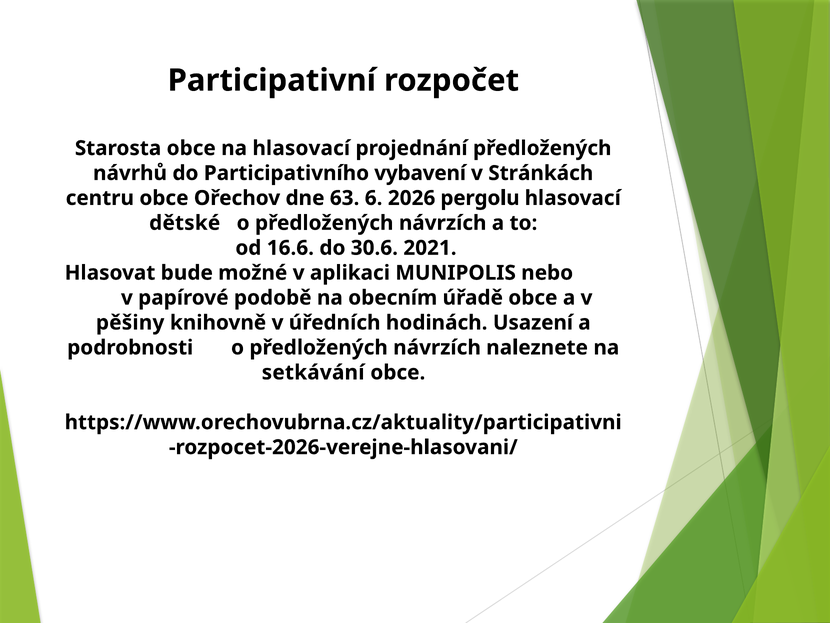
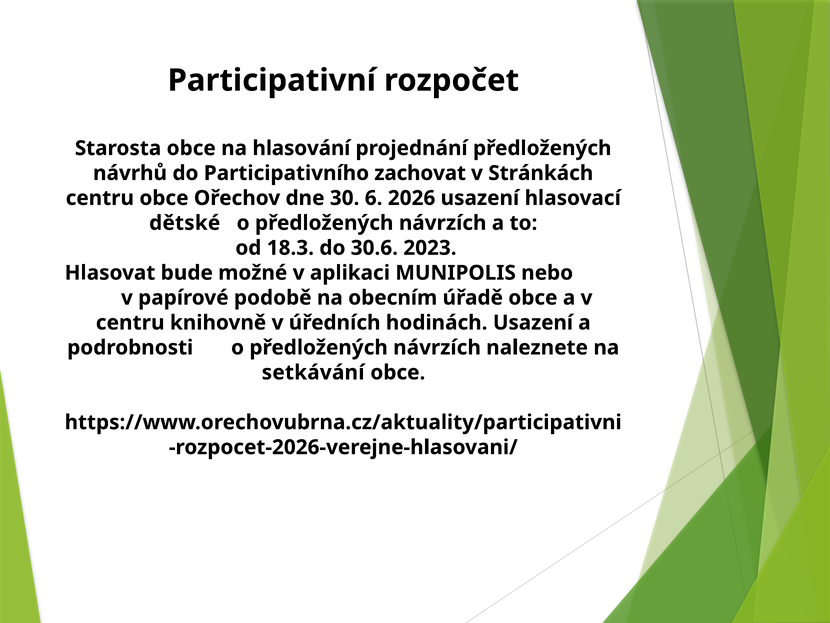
na hlasovací: hlasovací -> hlasování
vybavení: vybavení -> zachovat
63: 63 -> 30
2026 pergolu: pergolu -> usazení
16.6: 16.6 -> 18.3
2021: 2021 -> 2023
pěšiny at (130, 322): pěšiny -> centru
